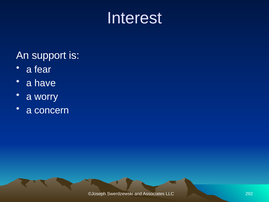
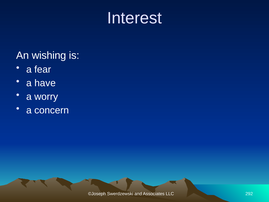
support: support -> wishing
